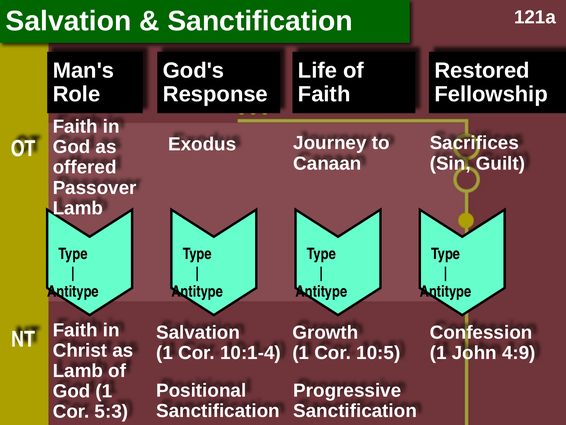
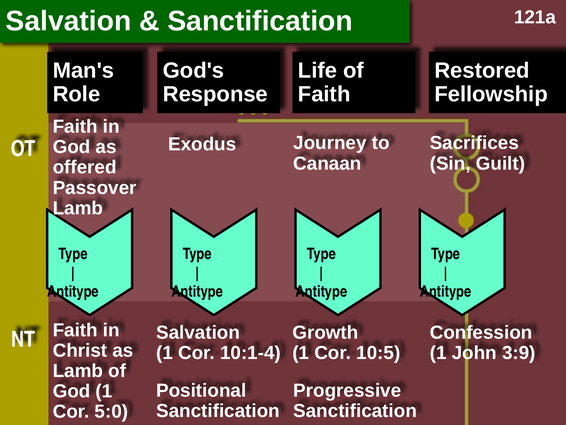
4:9: 4:9 -> 3:9
5:3: 5:3 -> 5:0
